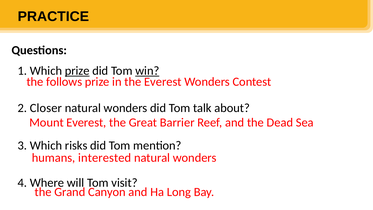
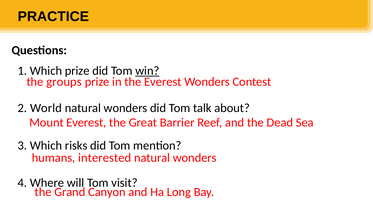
prize at (77, 71) underline: present -> none
follows: follows -> groups
Closer: Closer -> World
